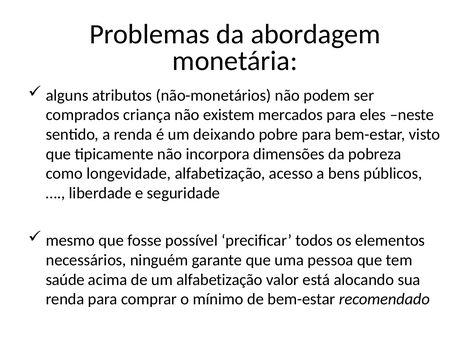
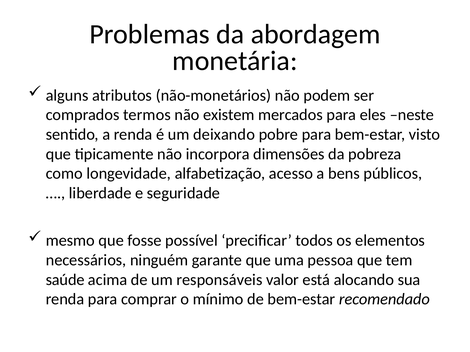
criança: criança -> termos
um alfabetização: alfabetização -> responsáveis
